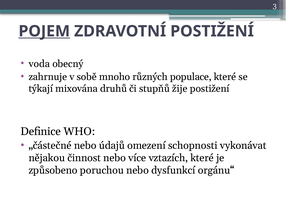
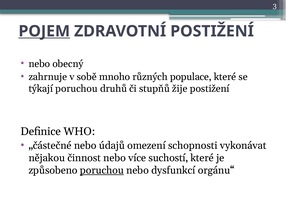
voda at (39, 64): voda -> nebo
týkají mixována: mixována -> poruchou
vztazích: vztazích -> suchostí
poruchou at (102, 171) underline: none -> present
